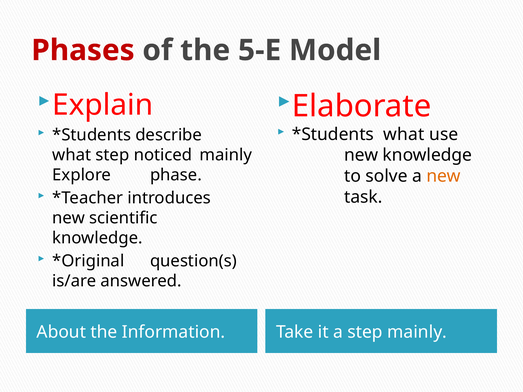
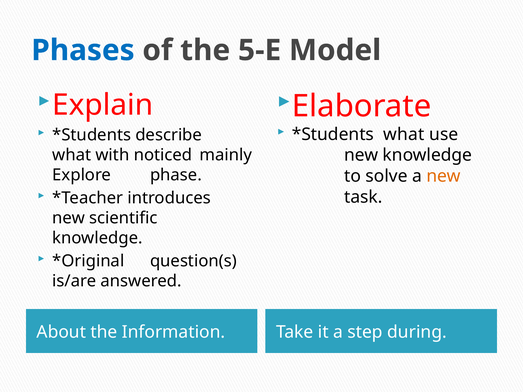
Phases colour: red -> blue
what step: step -> with
step mainly: mainly -> during
